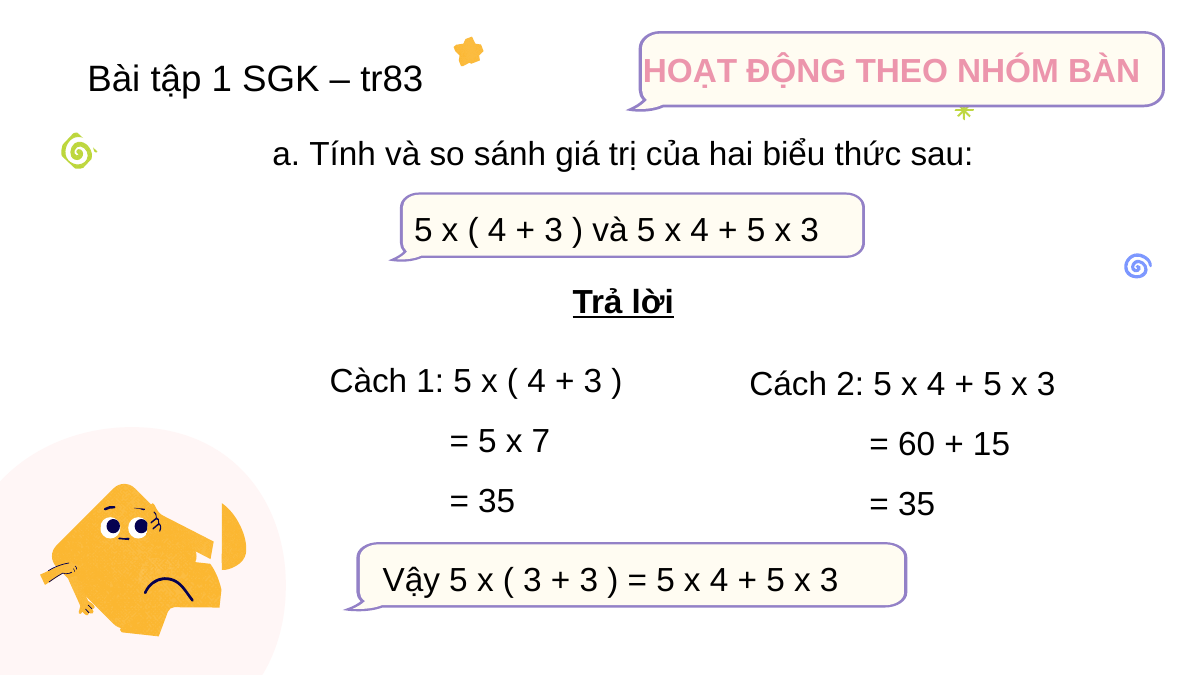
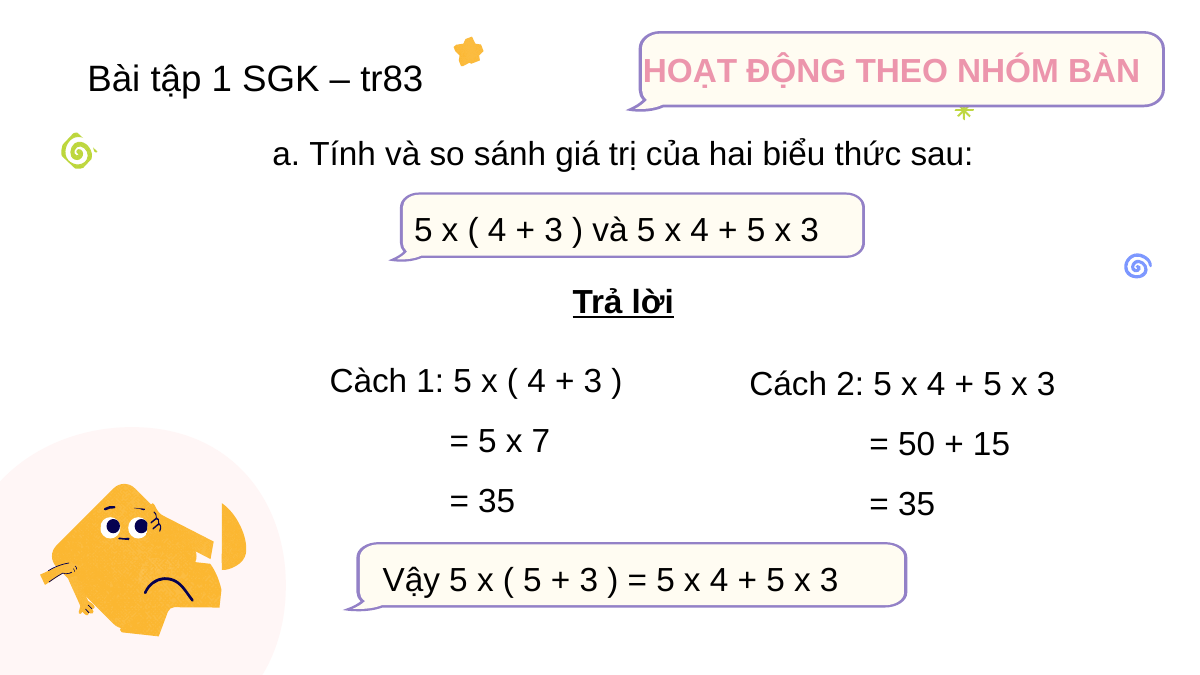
60: 60 -> 50
3 at (532, 581): 3 -> 5
